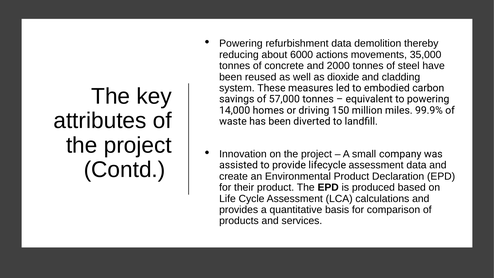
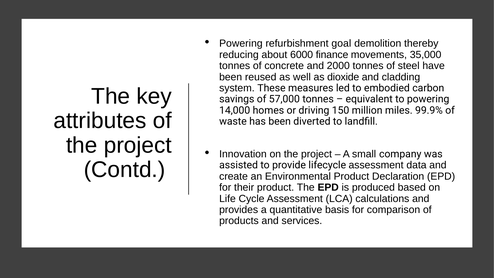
refurbishment data: data -> goal
actions: actions -> finance
